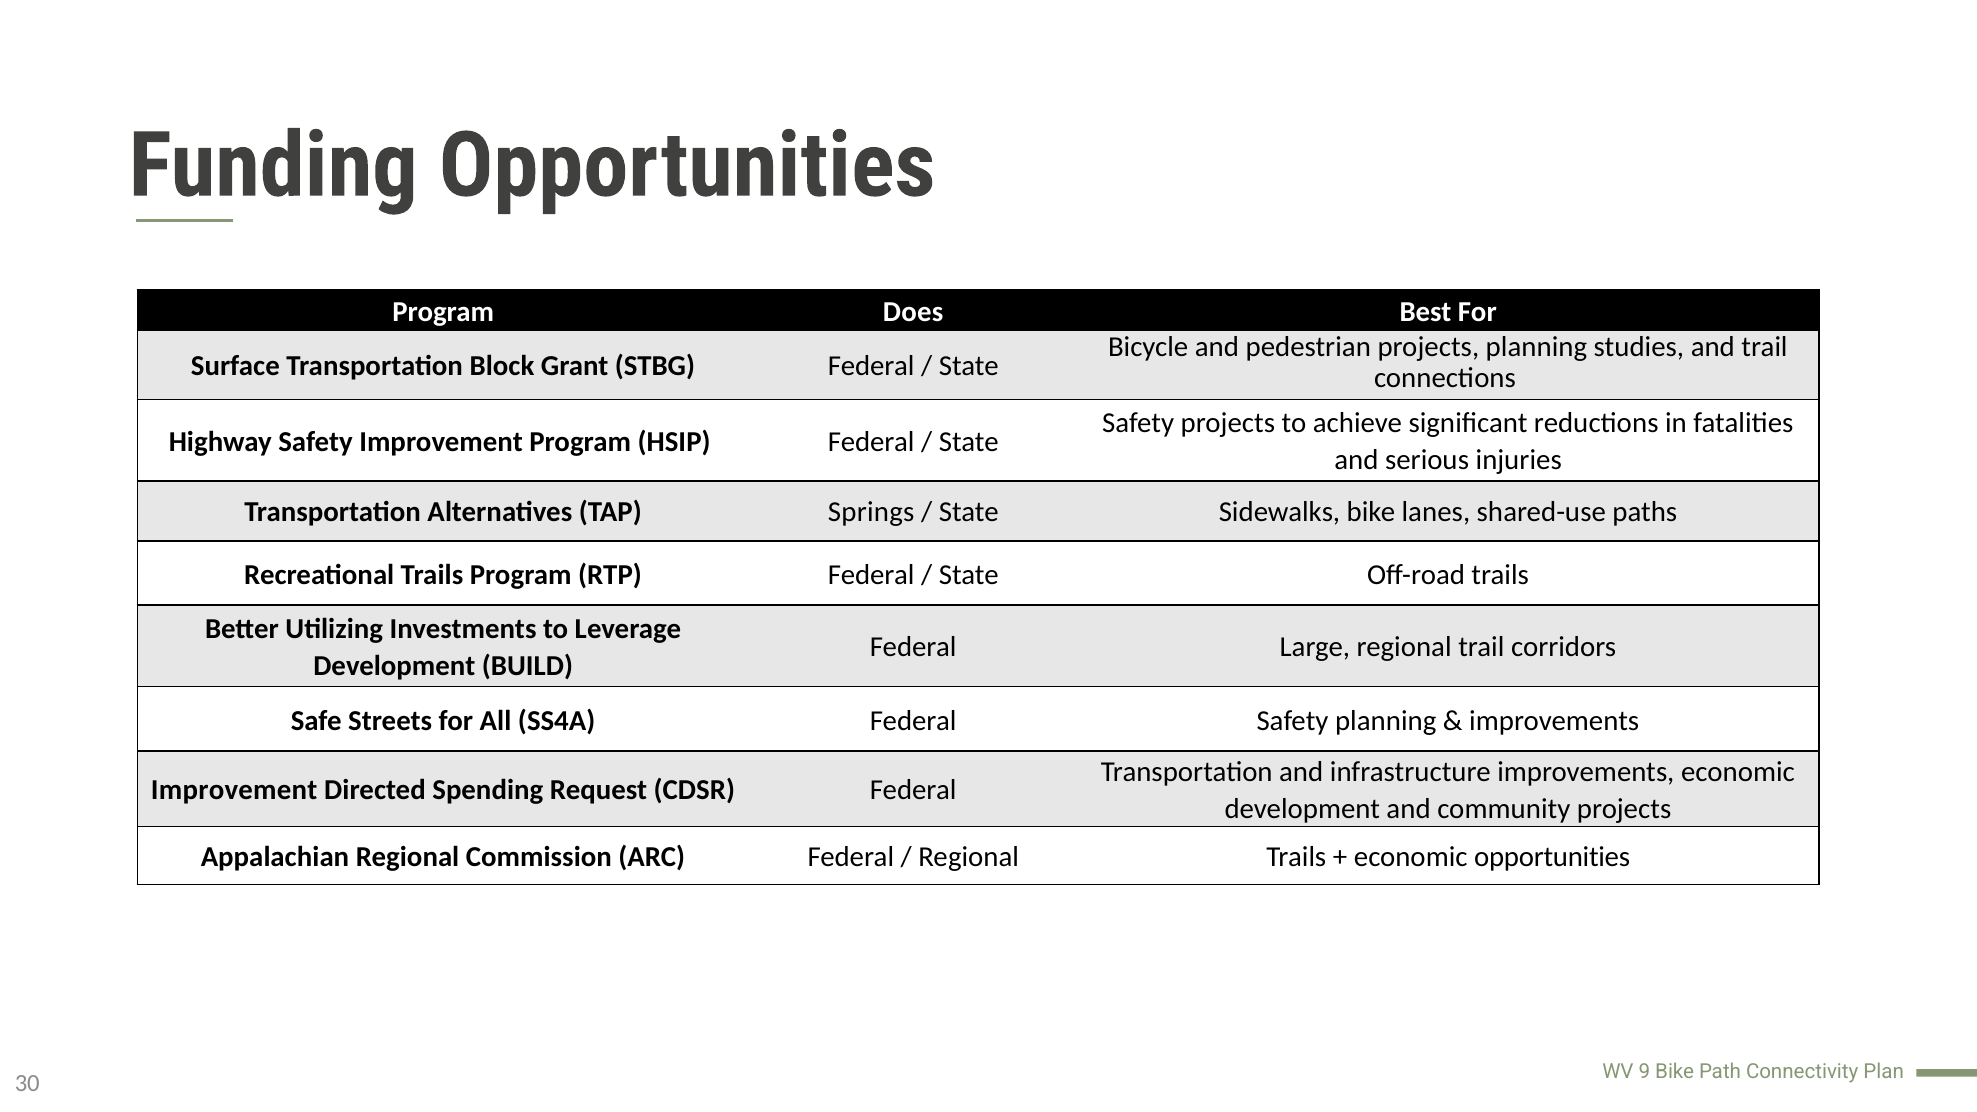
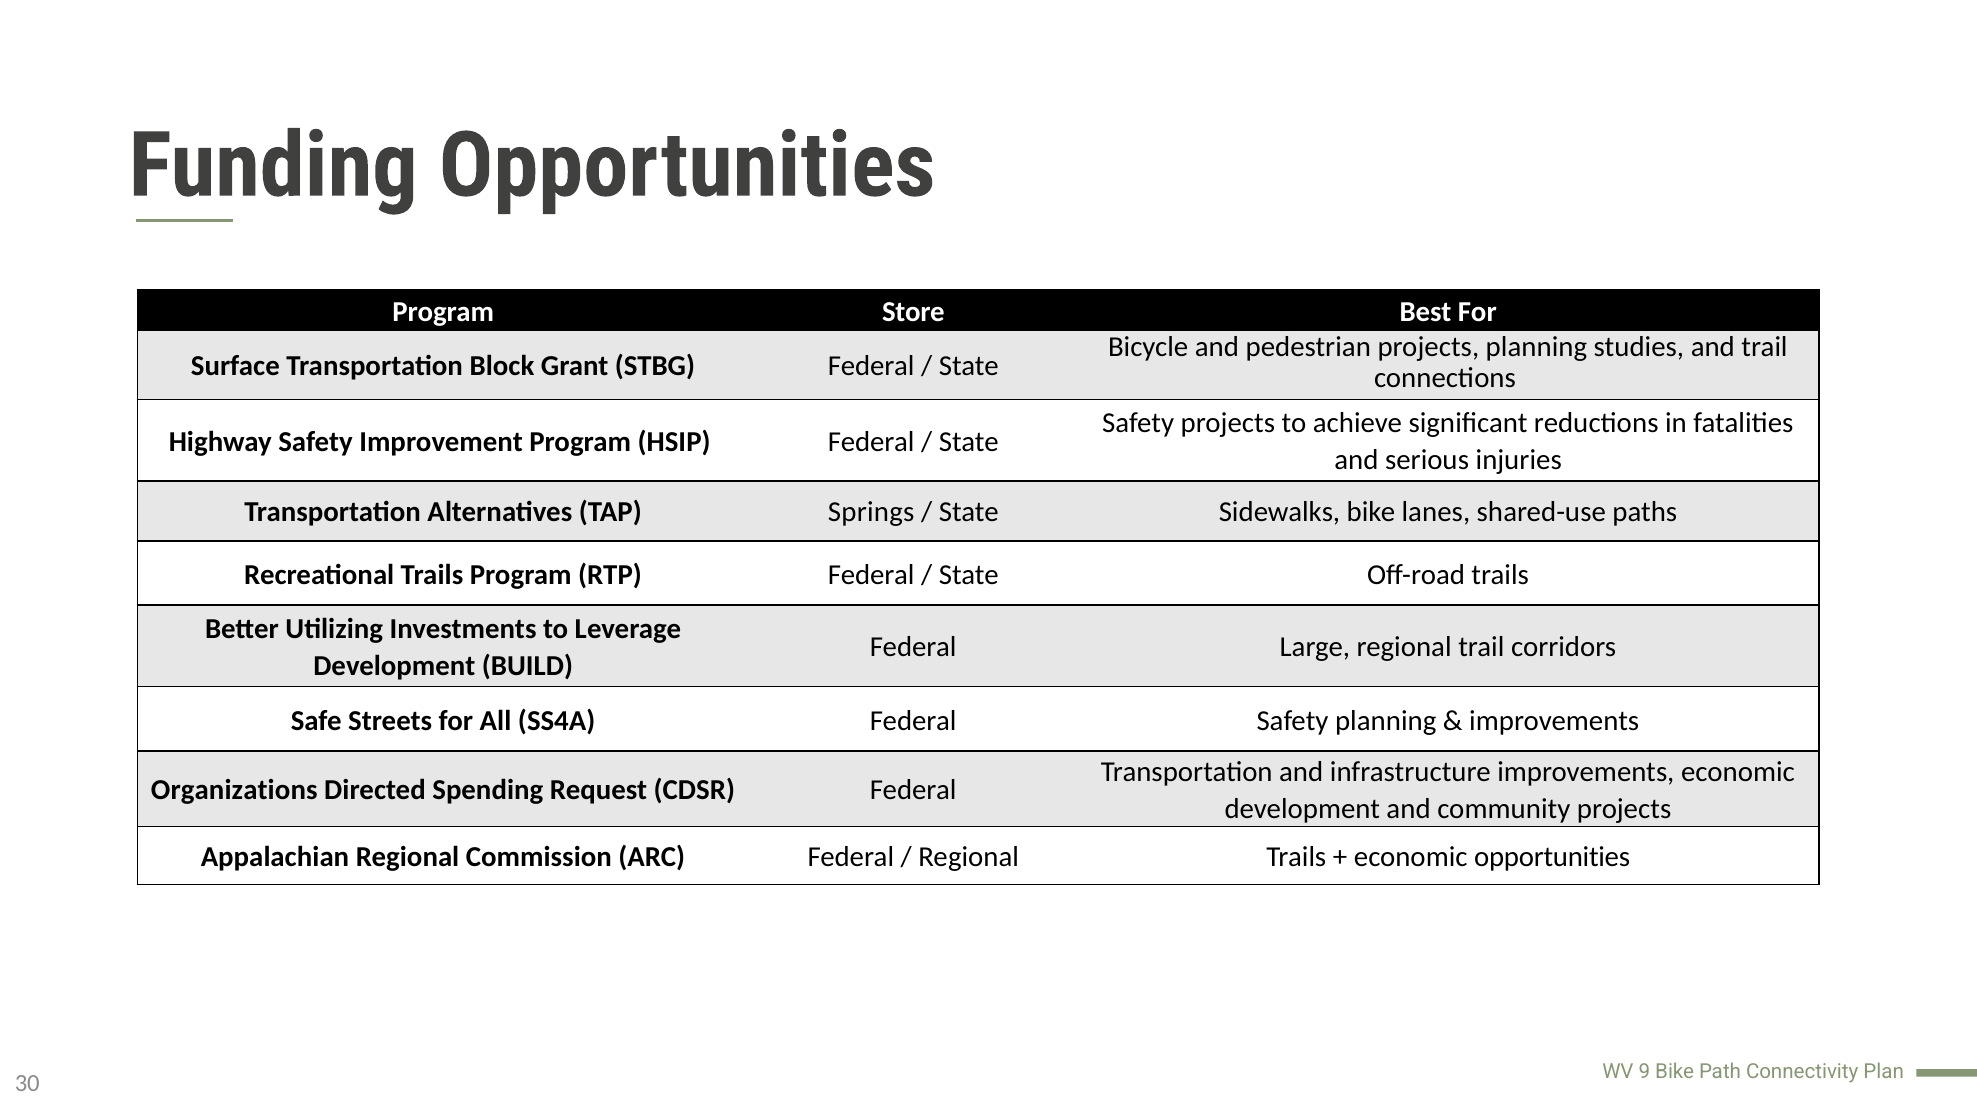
Does: Does -> Store
Improvement at (234, 790): Improvement -> Organizations
